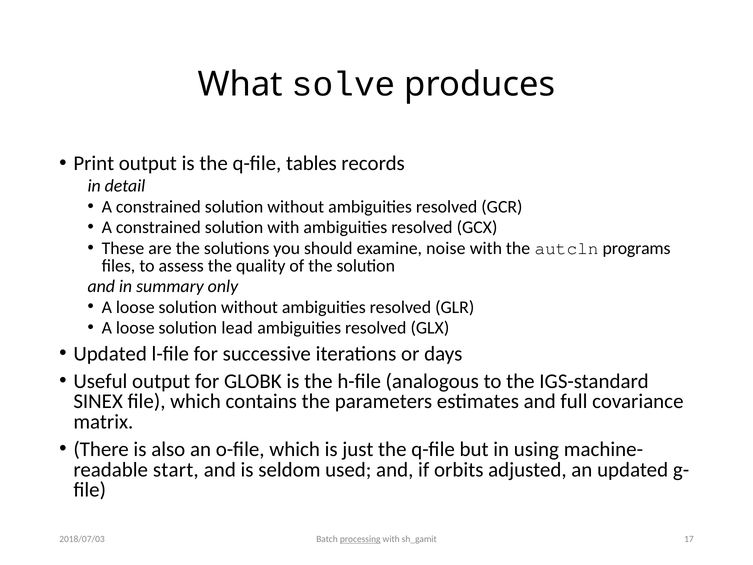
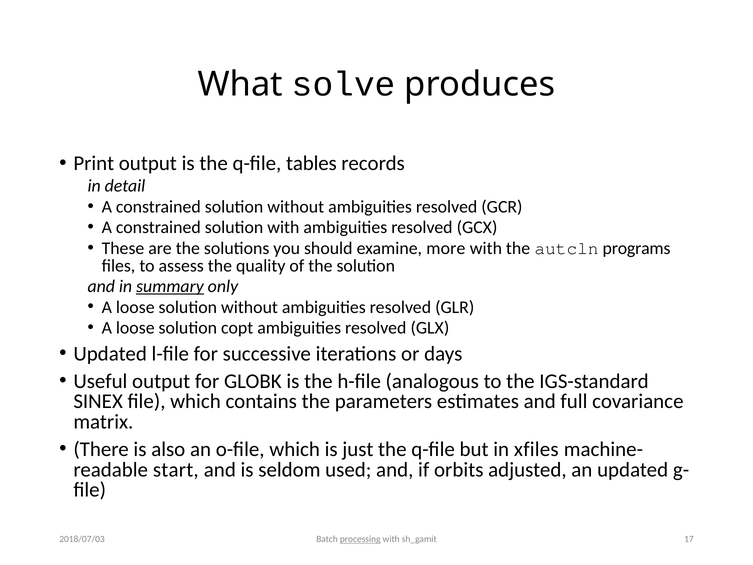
noise: noise -> more
summary underline: none -> present
lead: lead -> copt
using: using -> xfiles
